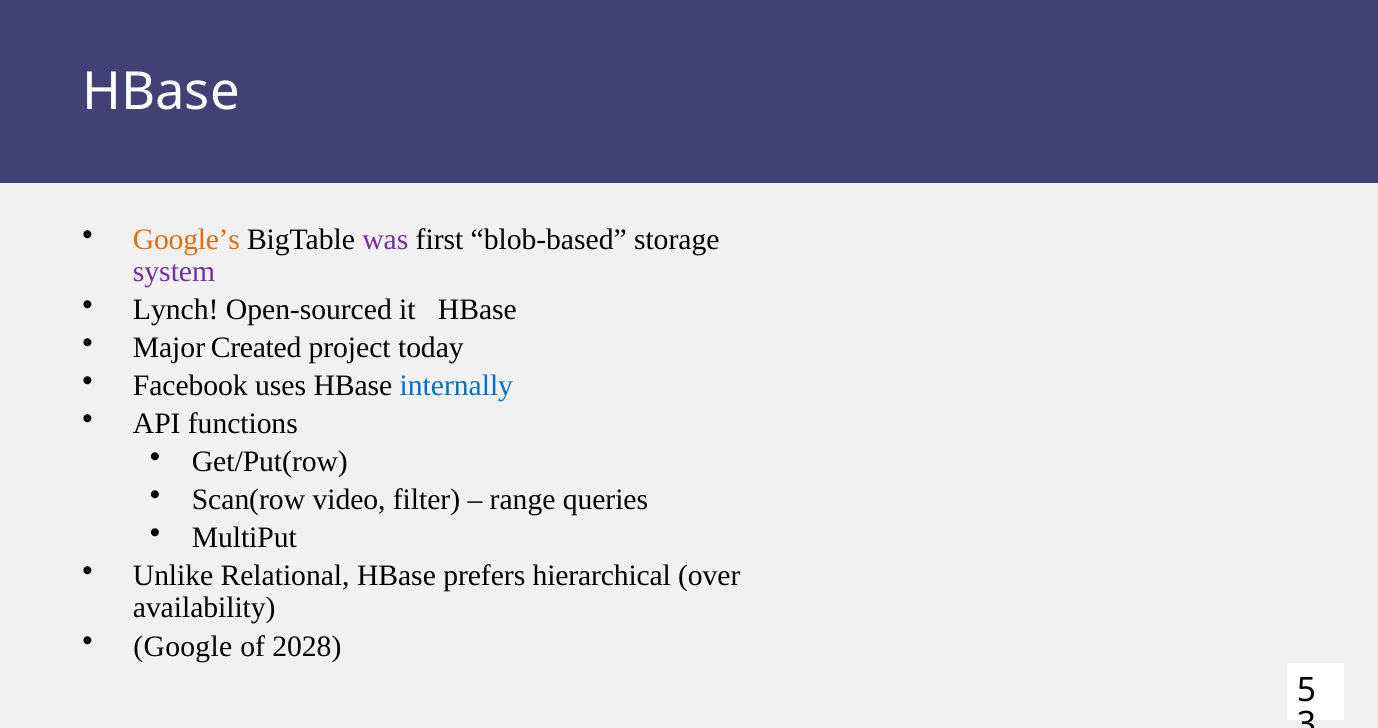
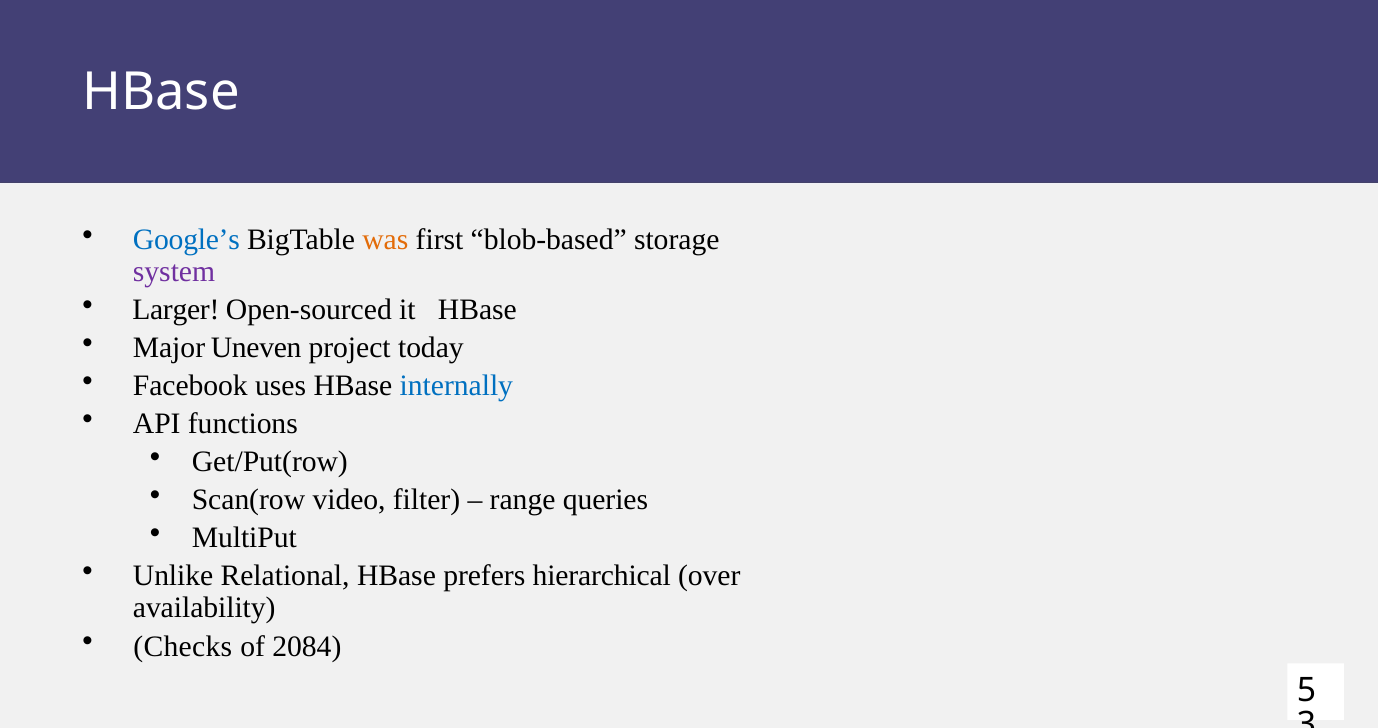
Google’s colour: orange -> blue
was colour: purple -> orange
Lynch: Lynch -> Larger
Created: Created -> Uneven
Google: Google -> Checks
2028: 2028 -> 2084
